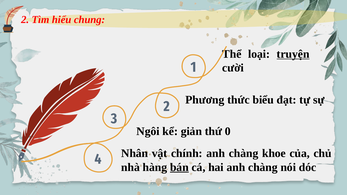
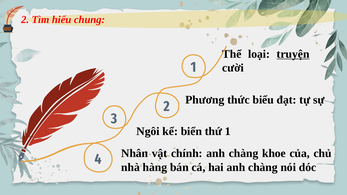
giản: giản -> biển
thứ 0: 0 -> 1
bán underline: present -> none
